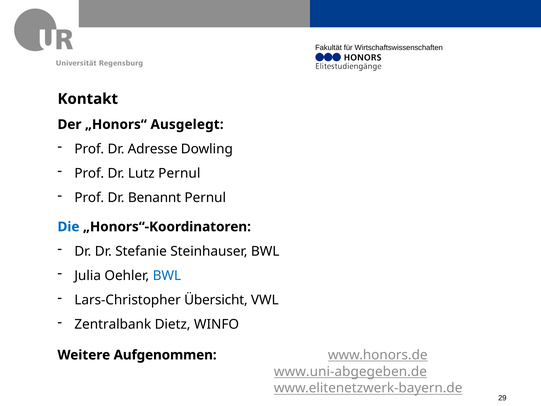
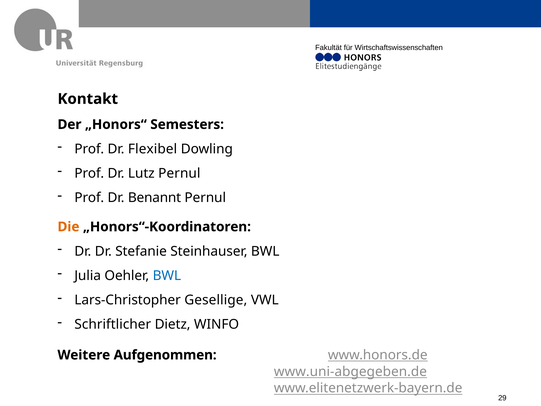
Ausgelegt: Ausgelegt -> Semesters
Adresse: Adresse -> Flexibel
Die colour: blue -> orange
Übersicht: Übersicht -> Gesellige
Zentralbank: Zentralbank -> Schriftlicher
